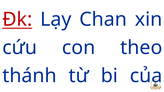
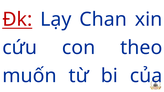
thánh: thánh -> muốn
